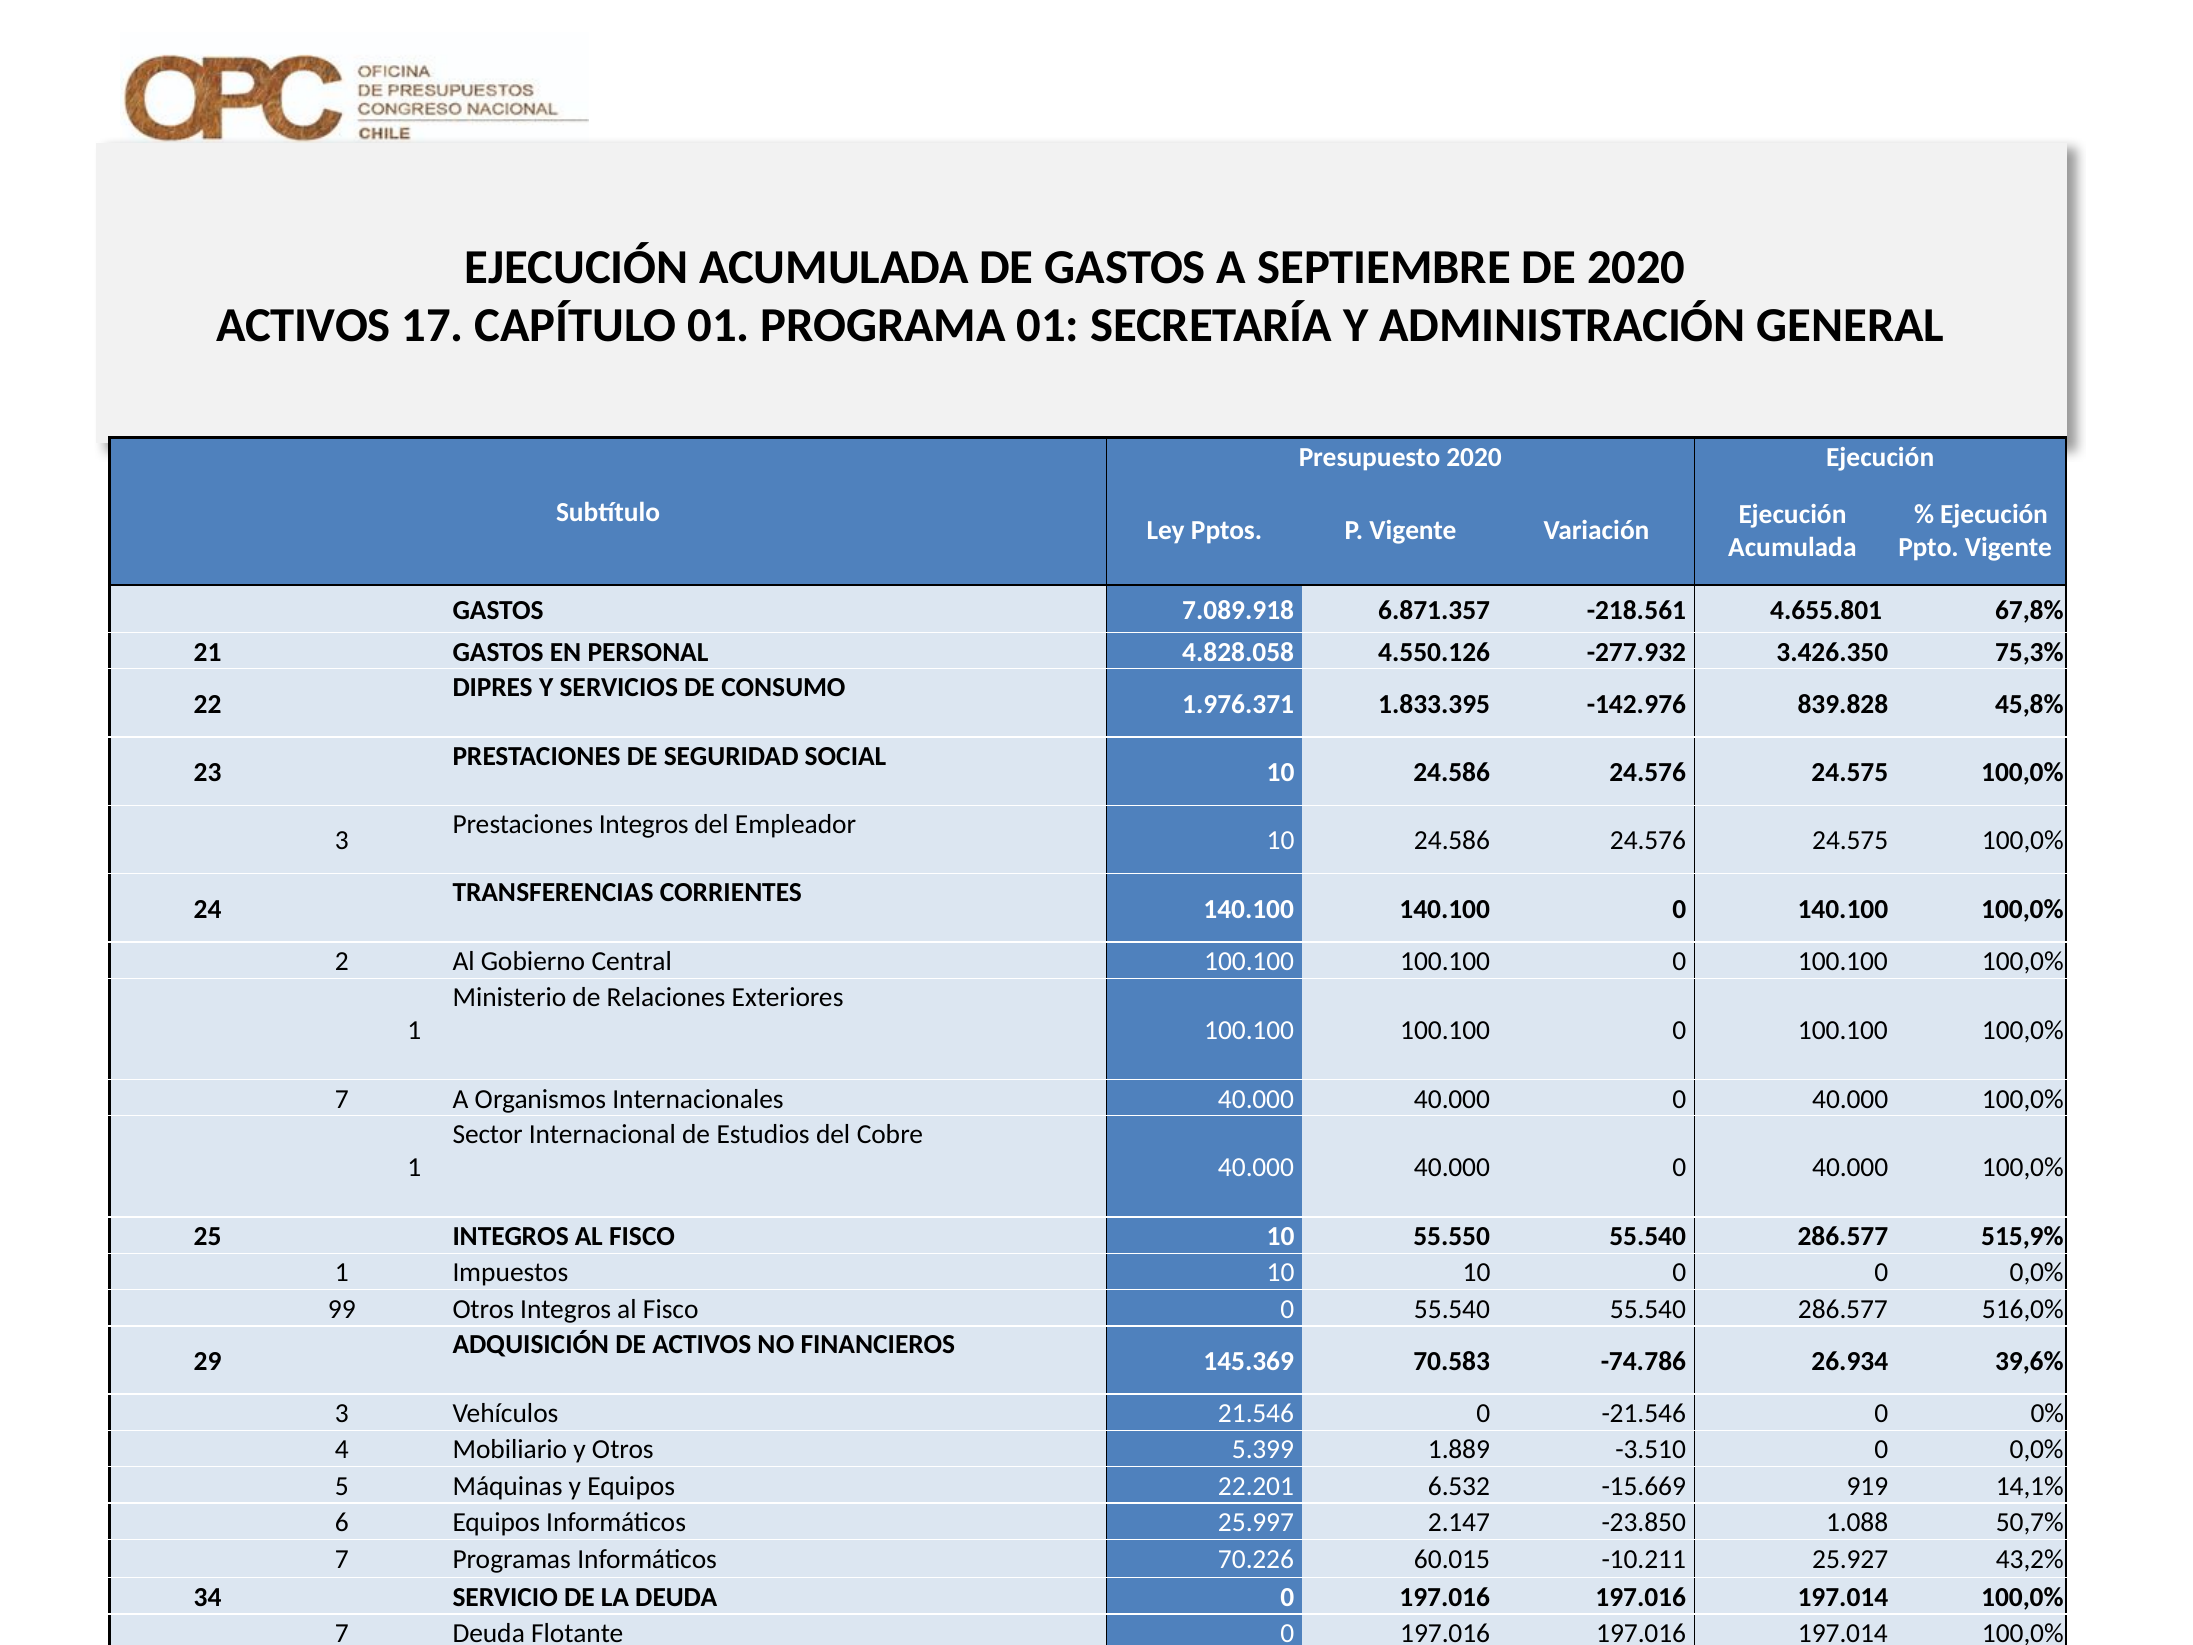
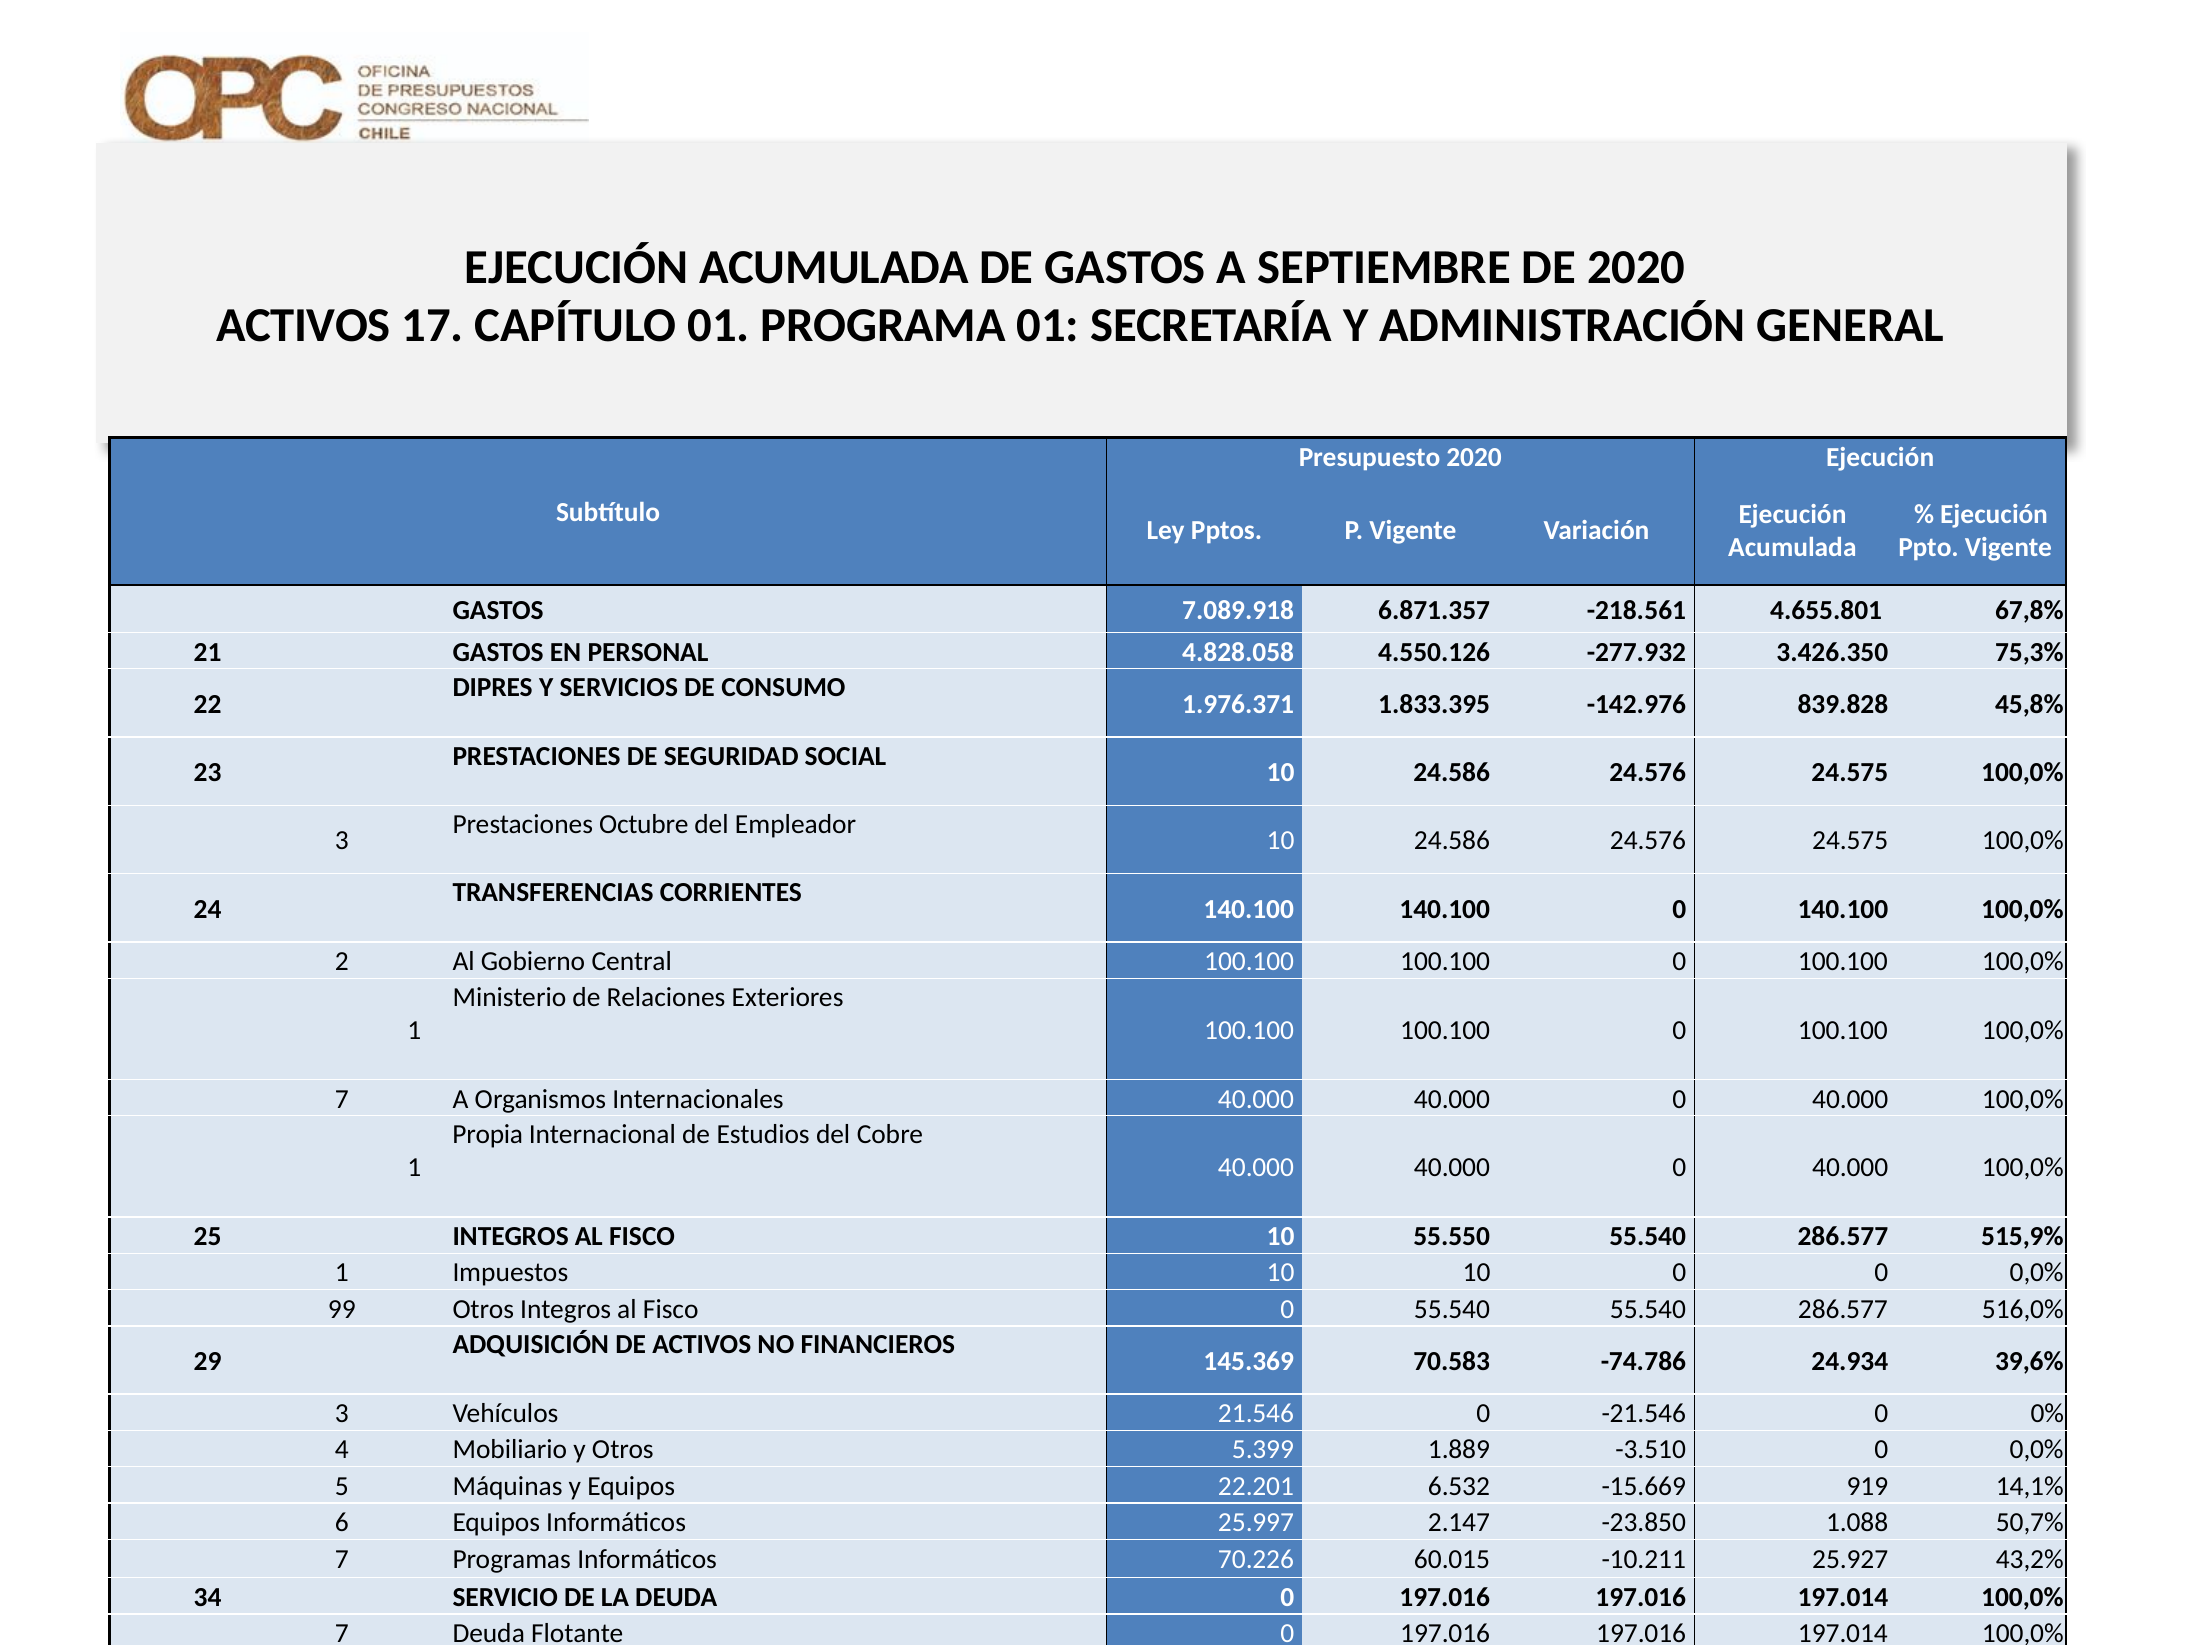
Prestaciones Integros: Integros -> Octubre
Sector at (488, 1135): Sector -> Propia
26.934: 26.934 -> 24.934
